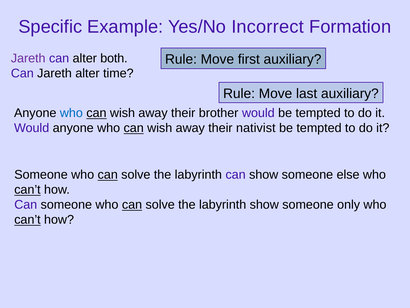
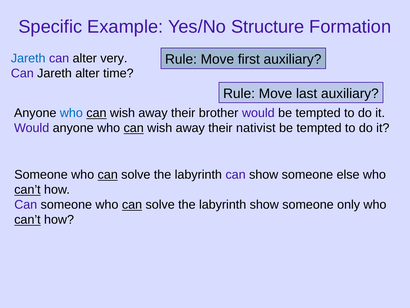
Incorrect: Incorrect -> Structure
Jareth at (28, 58) colour: purple -> blue
both: both -> very
